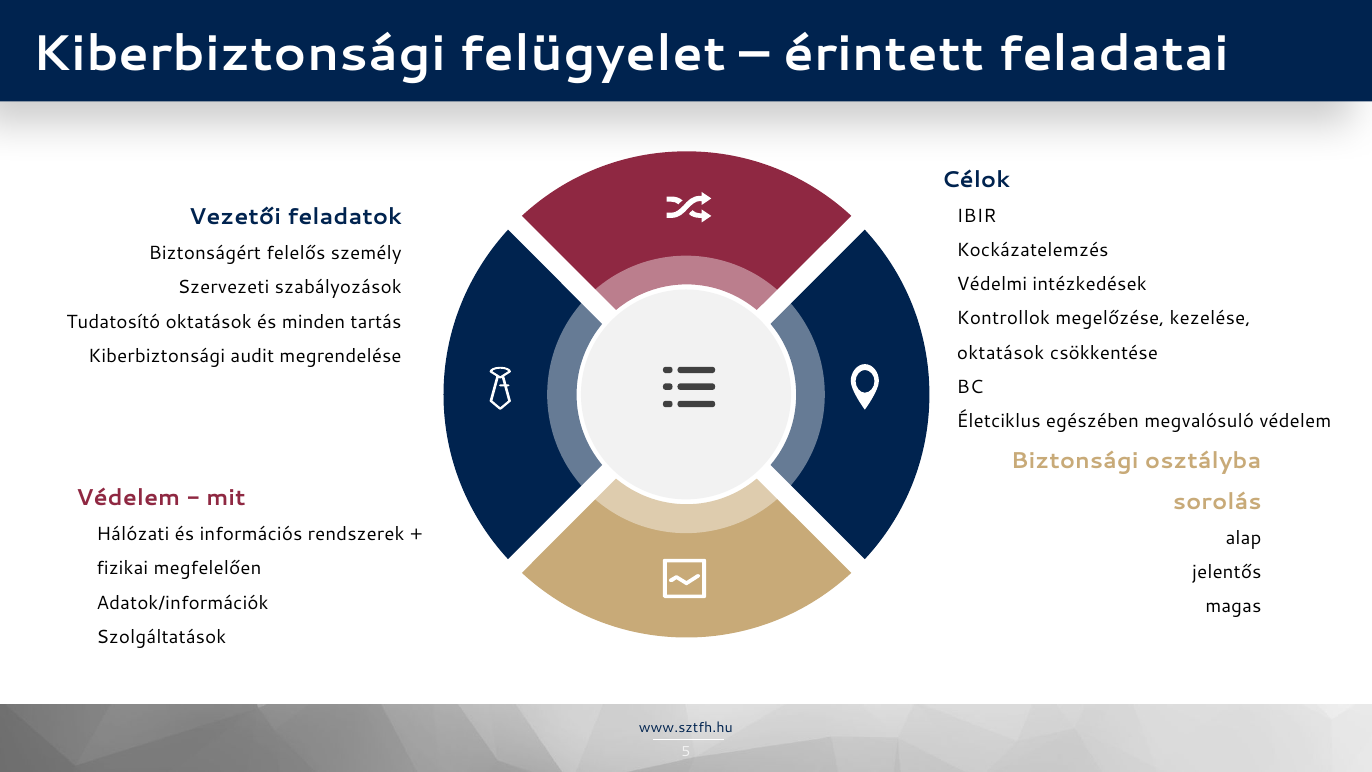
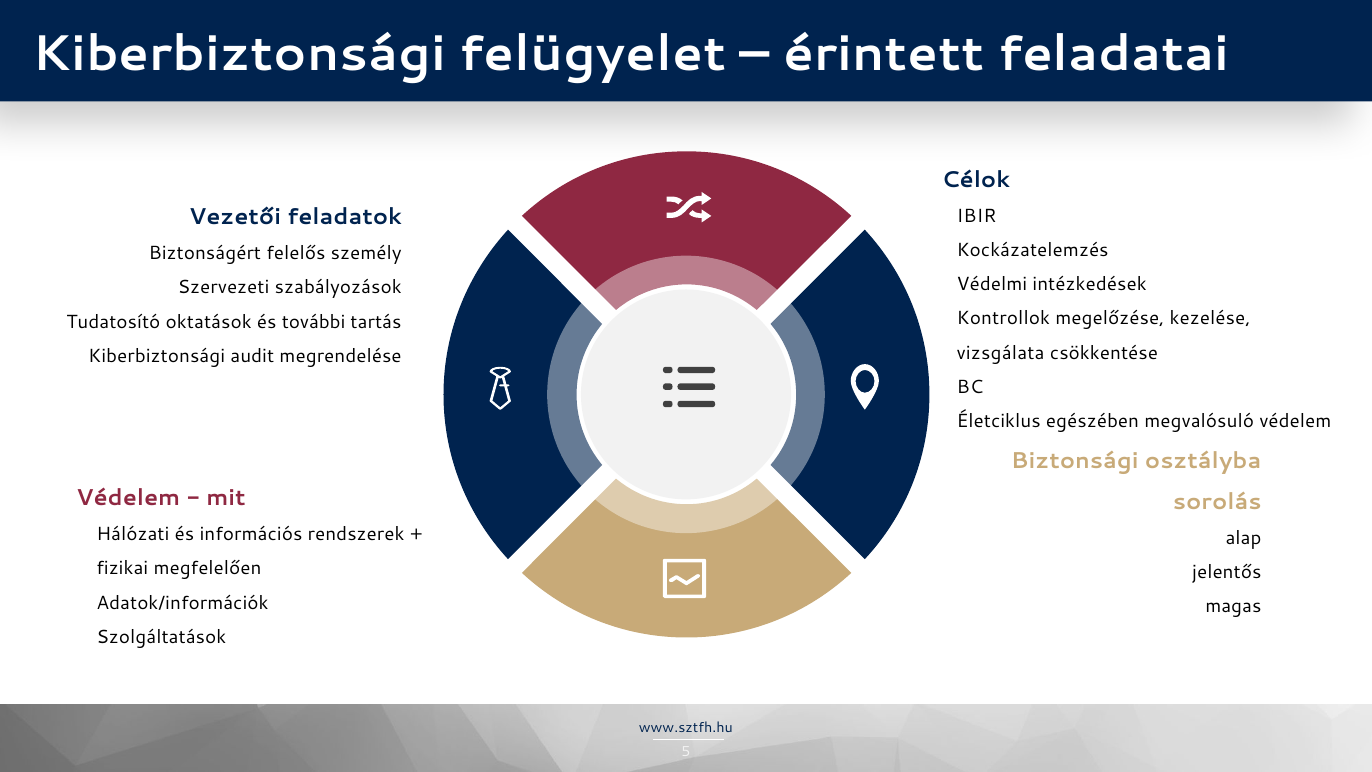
minden: minden -> további
oktatások at (1001, 353): oktatások -> vizsgálata
